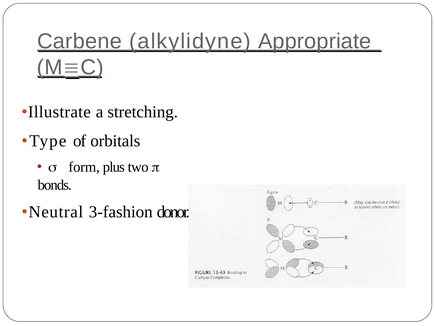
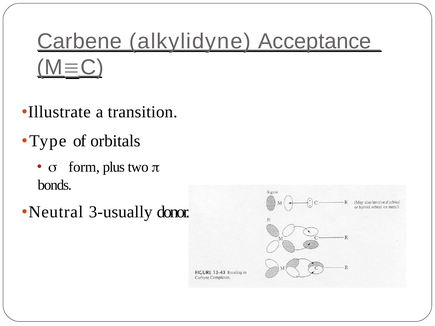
Appropriate: Appropriate -> Acceptance
stretching: stretching -> transition
3-fashion: 3-fashion -> 3-usually
